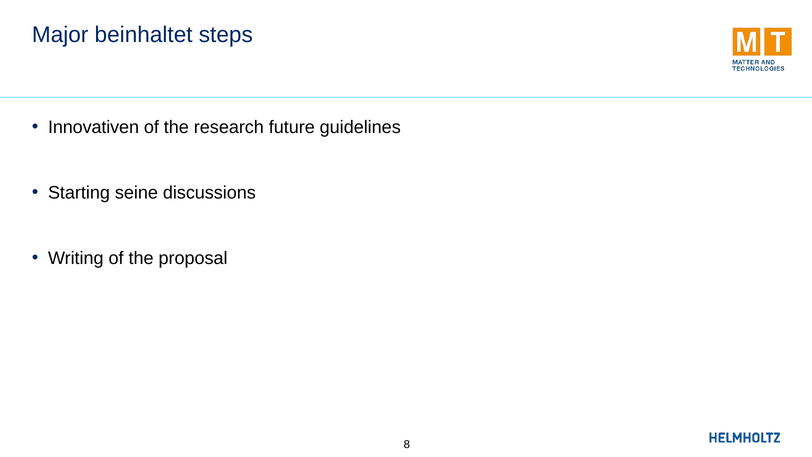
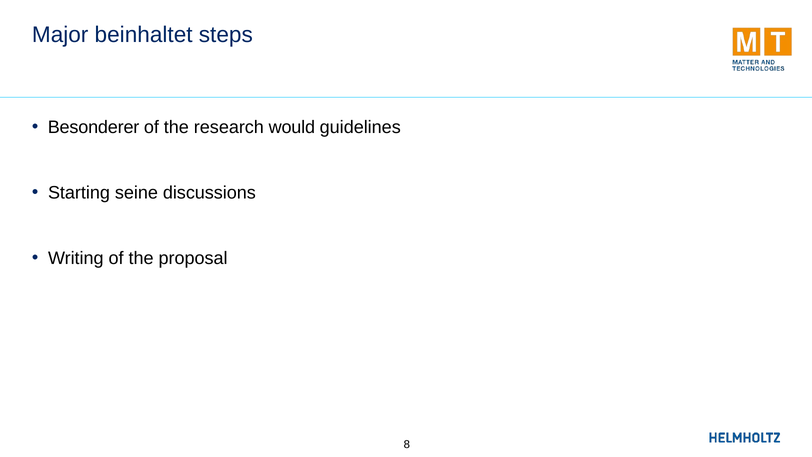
Innovativen: Innovativen -> Besonderer
future: future -> would
